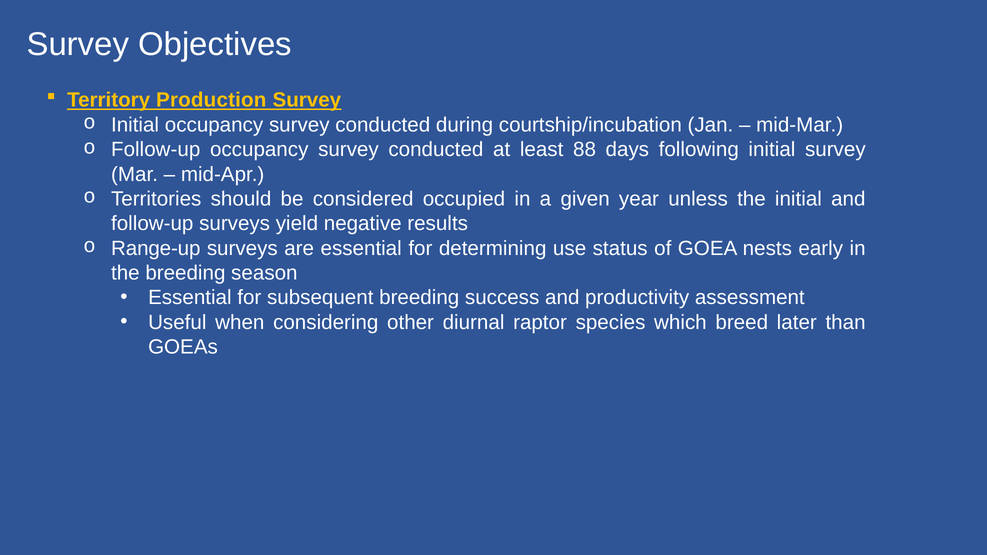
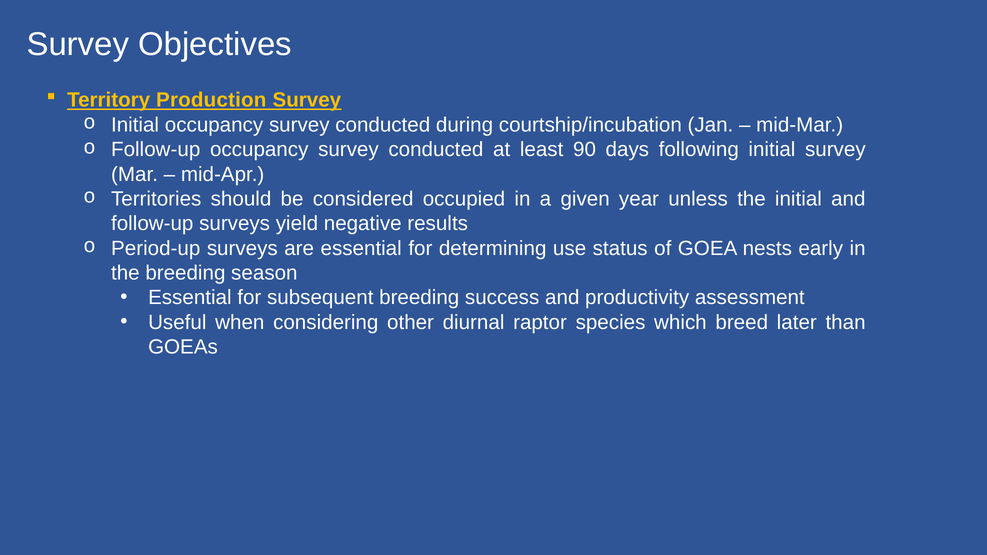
88: 88 -> 90
Range-up: Range-up -> Period-up
